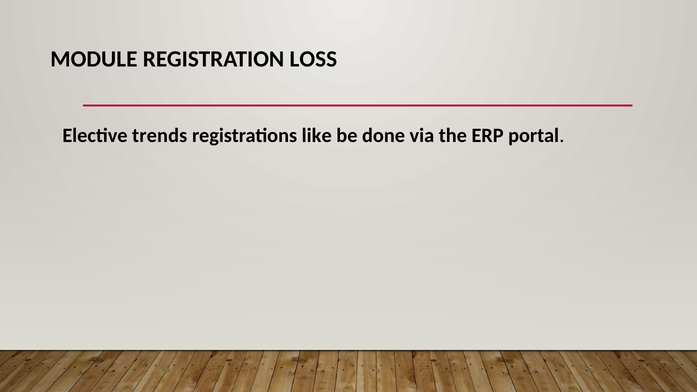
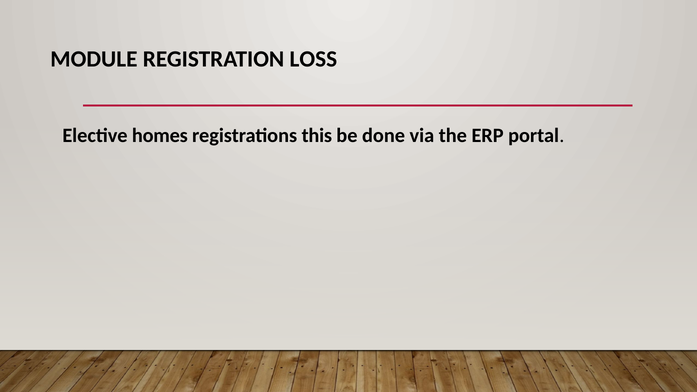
trends: trends -> homes
like: like -> this
